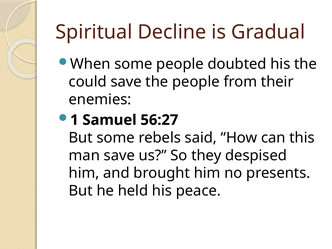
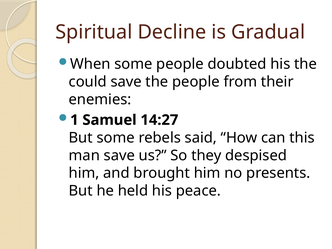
56:27: 56:27 -> 14:27
